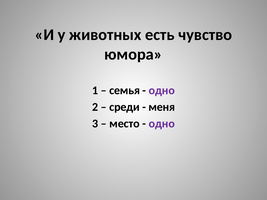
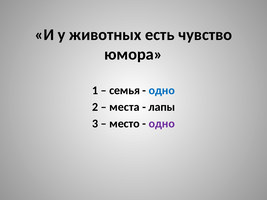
одно at (162, 90) colour: purple -> blue
среди: среди -> места
меня: меня -> лапы
